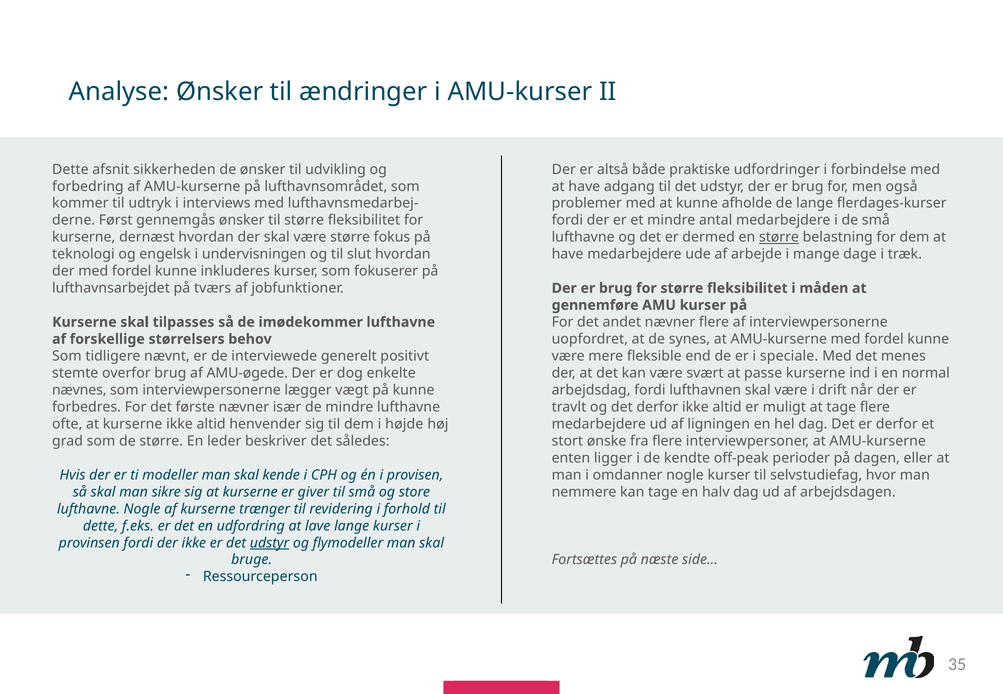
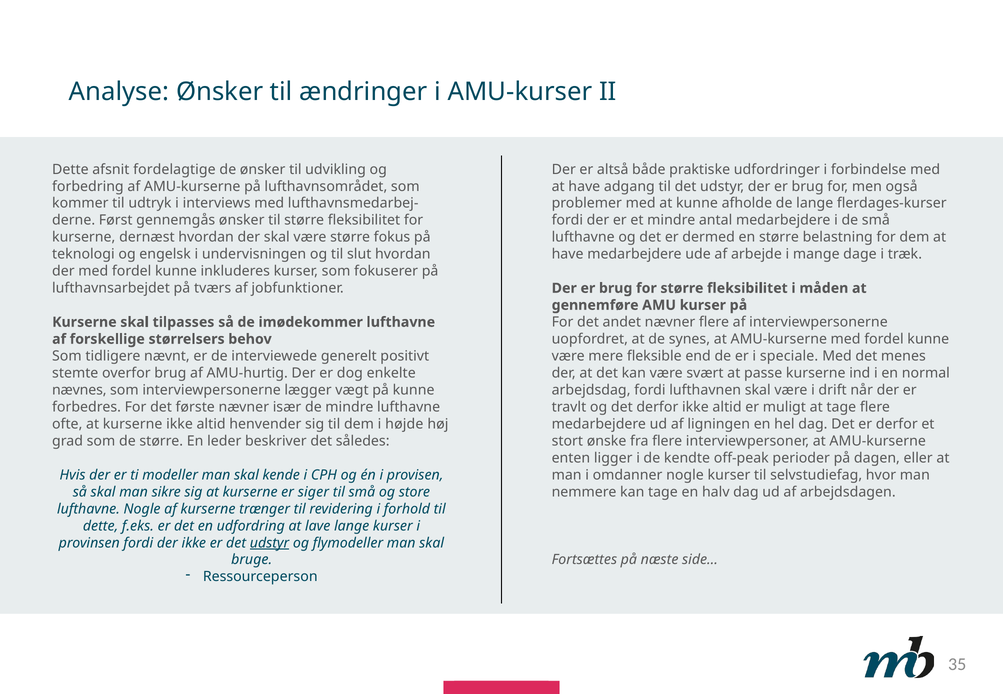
sikkerheden: sikkerheden -> fordelagtige
større at (779, 237) underline: present -> none
AMU-øgede: AMU-øgede -> AMU-hurtig
giver: giver -> siger
